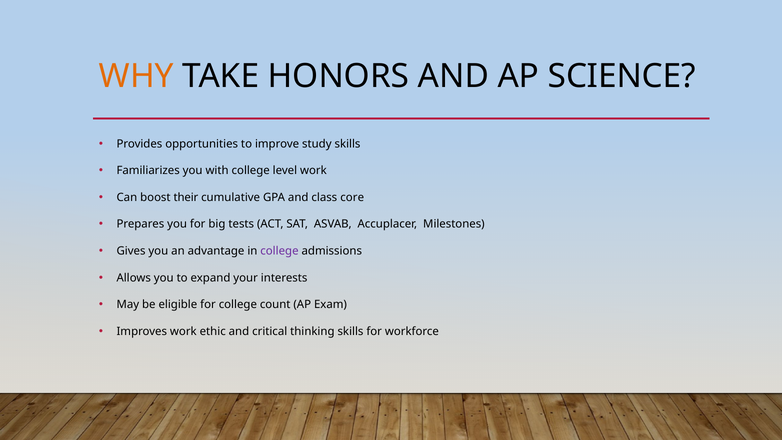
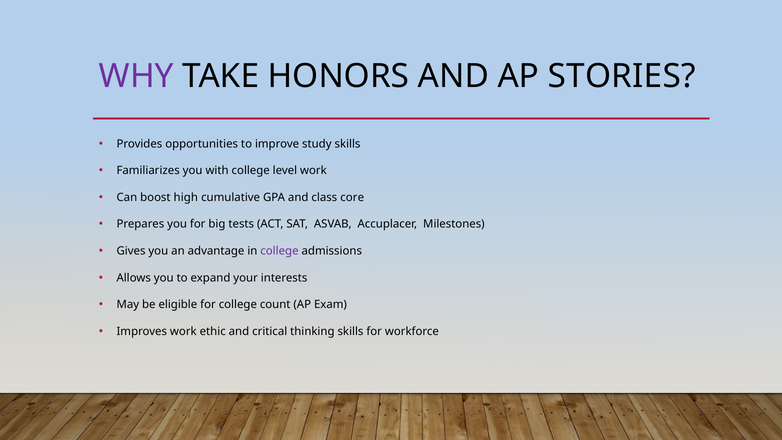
WHY colour: orange -> purple
SCIENCE: SCIENCE -> STORIES
their: their -> high
